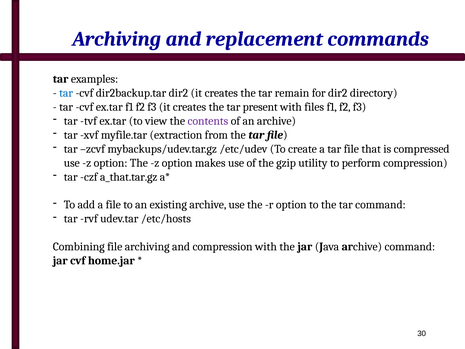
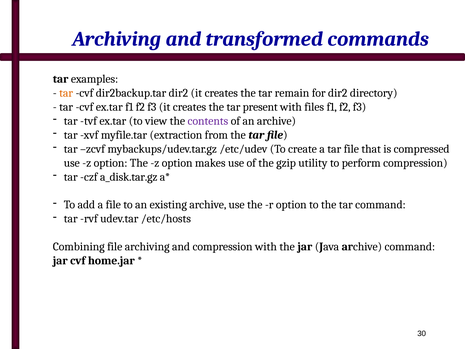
replacement: replacement -> transformed
tar at (66, 93) colour: blue -> orange
a_that.tar.gz: a_that.tar.gz -> a_disk.tar.gz
